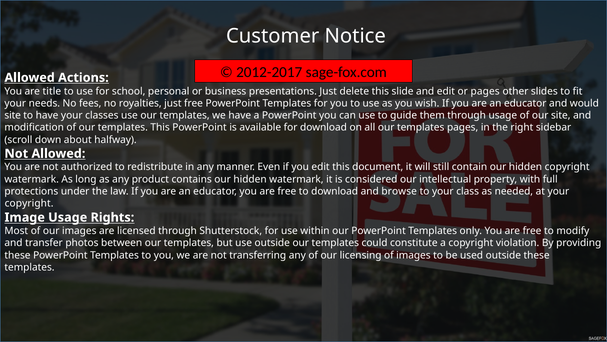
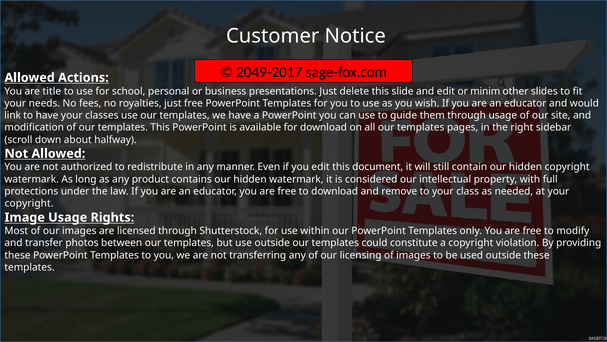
2012-2017: 2012-2017 -> 2049-2017
or pages: pages -> minim
site at (13, 115): site -> link
browse: browse -> remove
